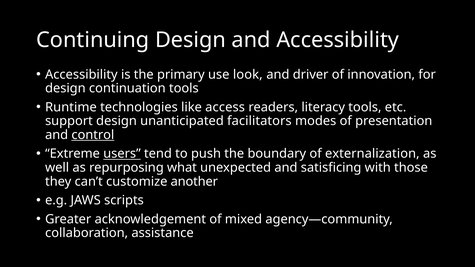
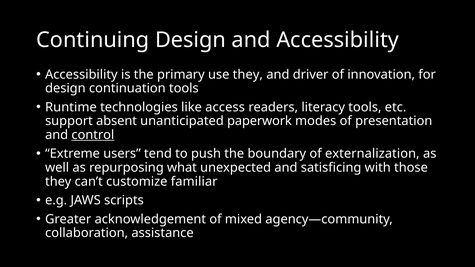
use look: look -> they
support design: design -> absent
facilitators: facilitators -> paperwork
users underline: present -> none
another: another -> familiar
